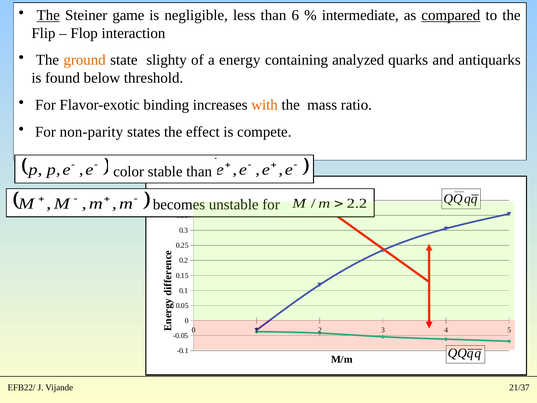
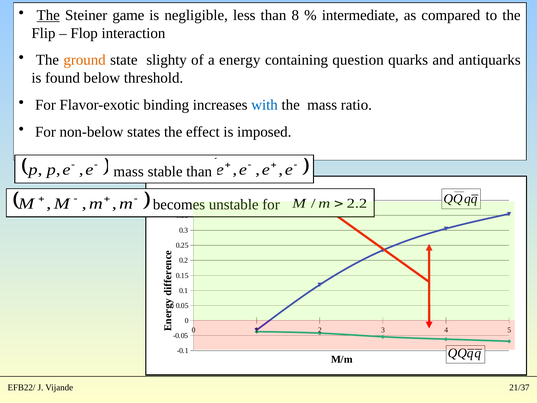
6: 6 -> 8
compared underline: present -> none
analyzed: analyzed -> question
with colour: orange -> blue
non-parity: non-parity -> non-below
compete: compete -> imposed
color at (129, 171): color -> mass
